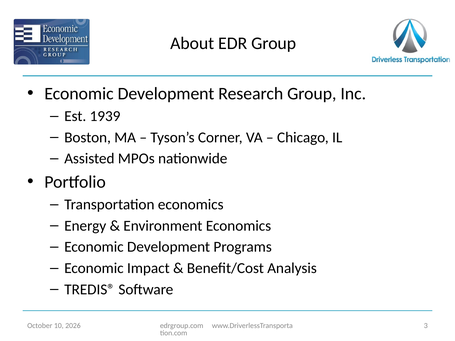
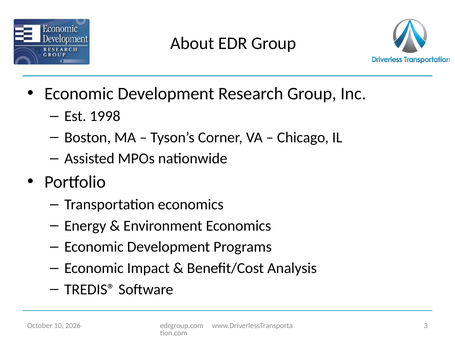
1939: 1939 -> 1998
